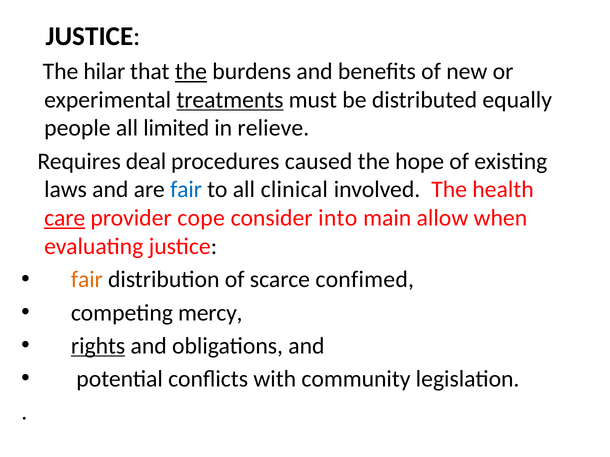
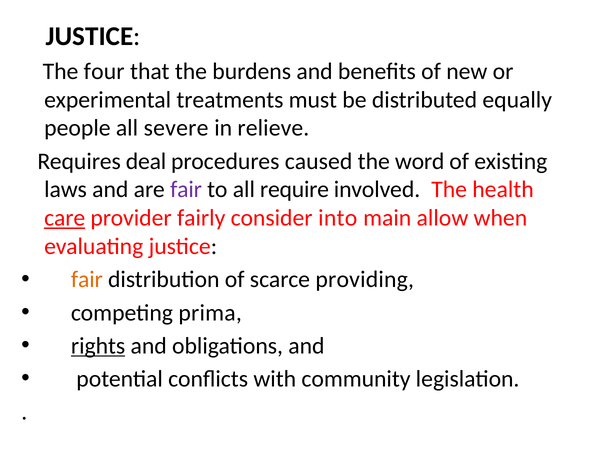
hilar: hilar -> four
the at (191, 71) underline: present -> none
treatments underline: present -> none
limited: limited -> severe
hope: hope -> word
fair at (186, 190) colour: blue -> purple
clinical: clinical -> require
cope: cope -> fairly
confimed: confimed -> providing
mercy: mercy -> prima
